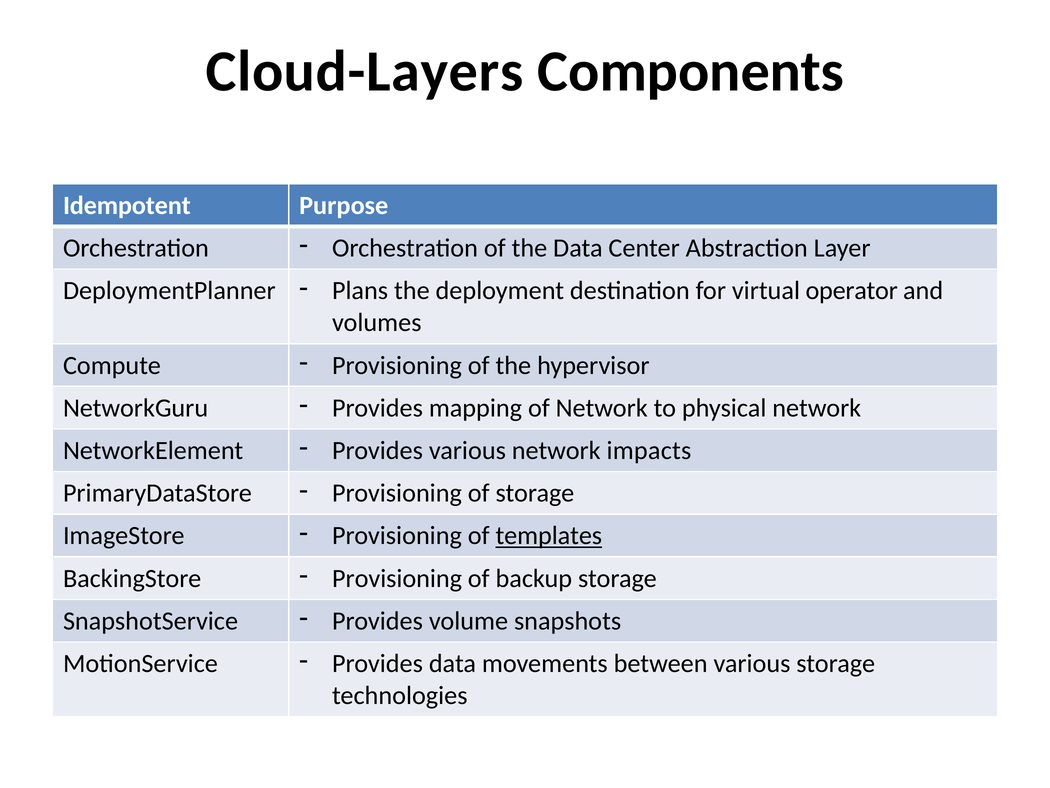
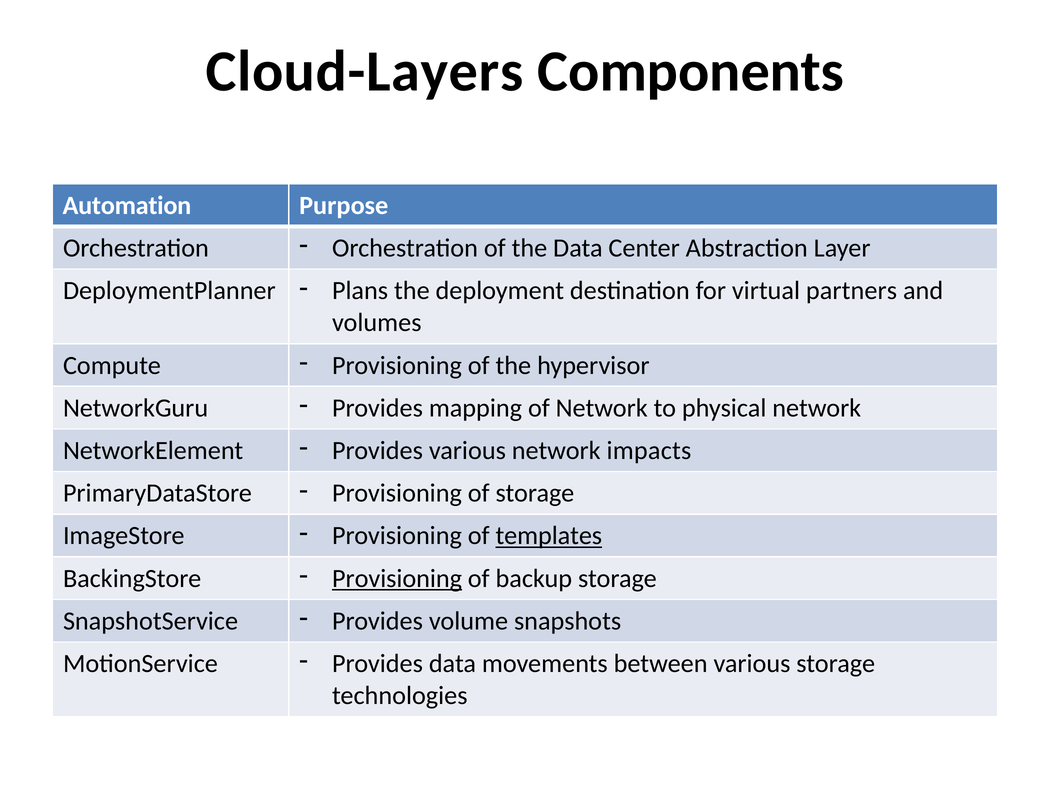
Idempotent: Idempotent -> Automation
operator: operator -> partners
Provisioning at (397, 578) underline: none -> present
